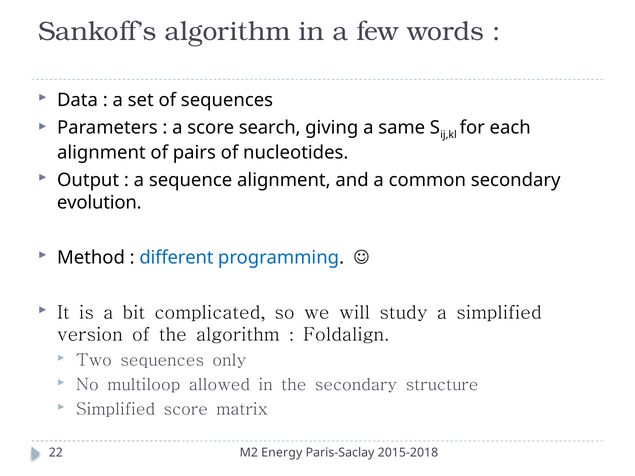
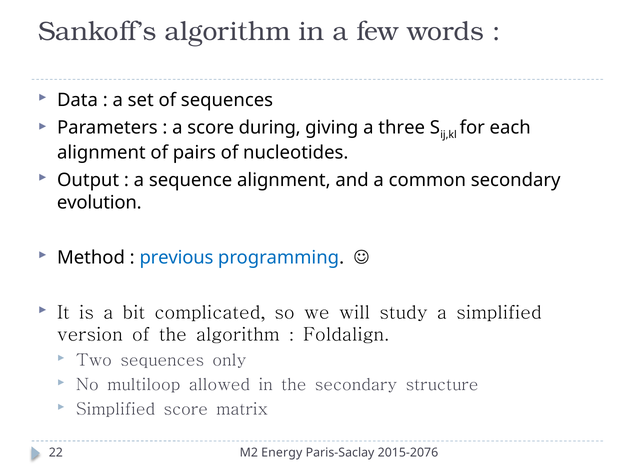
search: search -> during
same: same -> three
different: different -> previous
2015-2018: 2015-2018 -> 2015-2076
